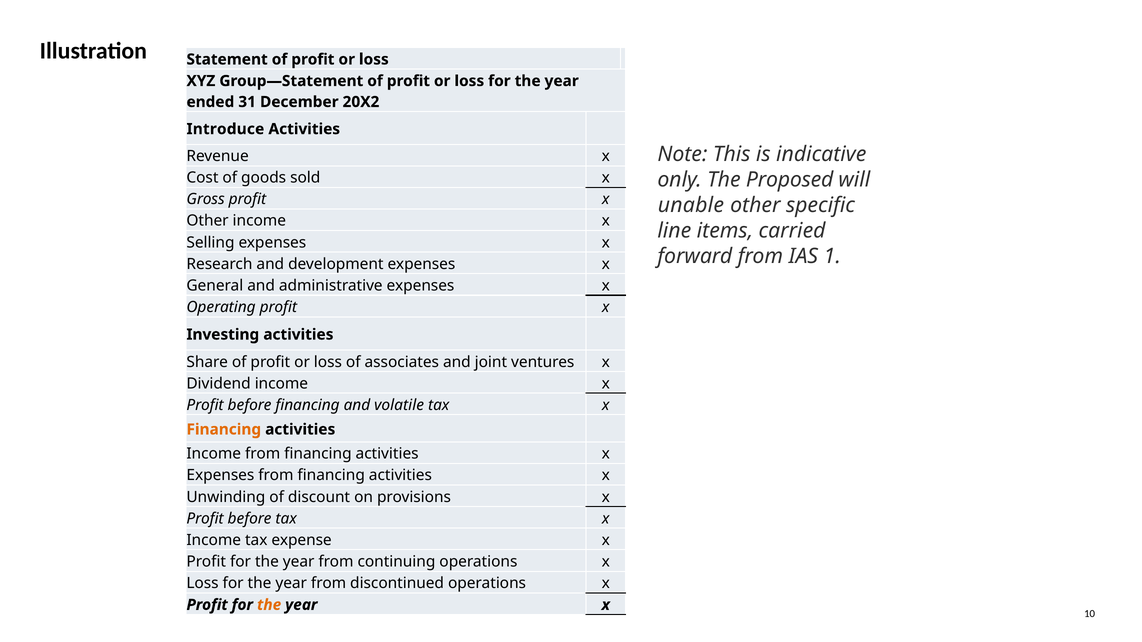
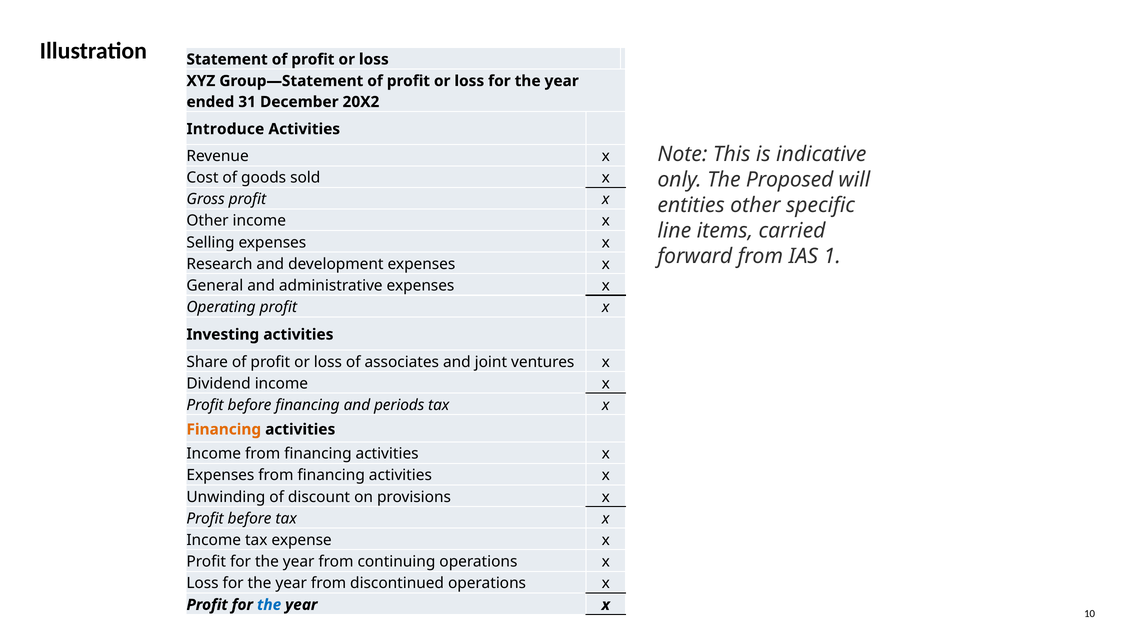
unable: unable -> entities
volatile: volatile -> periods
the at (269, 605) colour: orange -> blue
